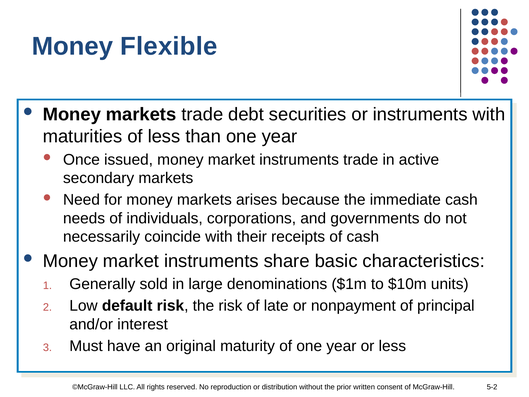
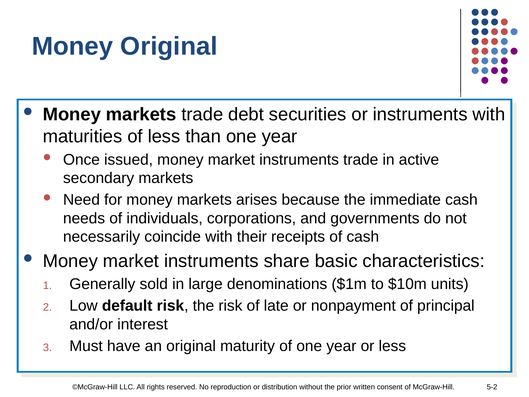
Money Flexible: Flexible -> Original
